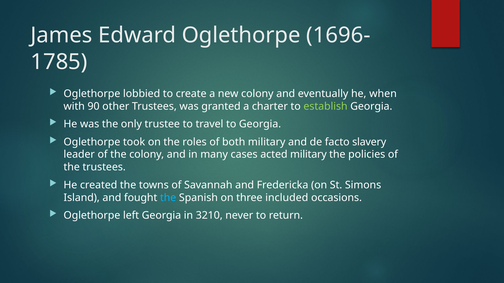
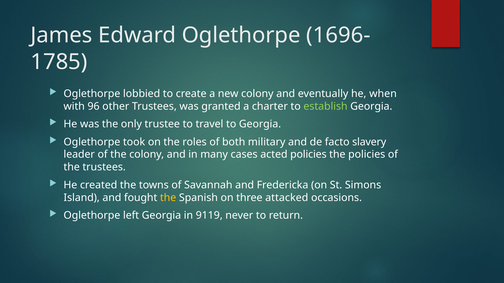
90: 90 -> 96
acted military: military -> policies
the at (168, 198) colour: light blue -> yellow
included: included -> attacked
3210: 3210 -> 9119
